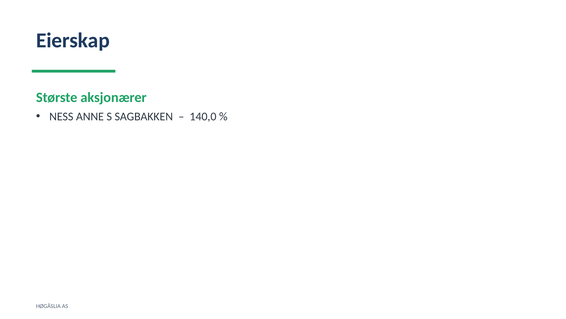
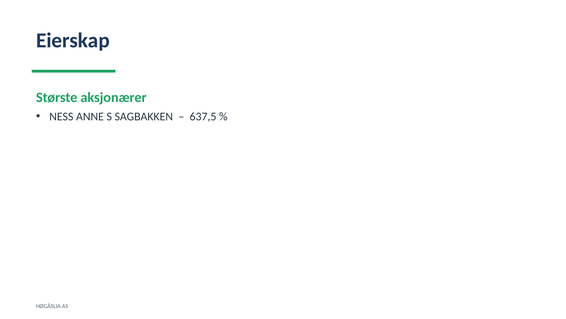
140,0: 140,0 -> 637,5
